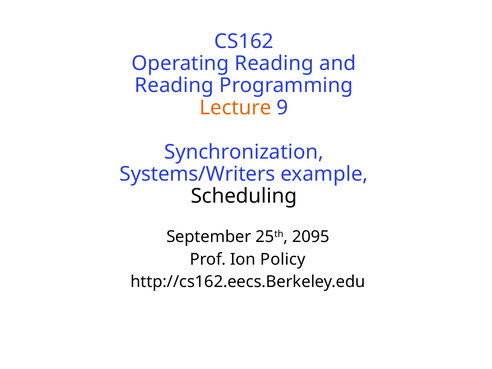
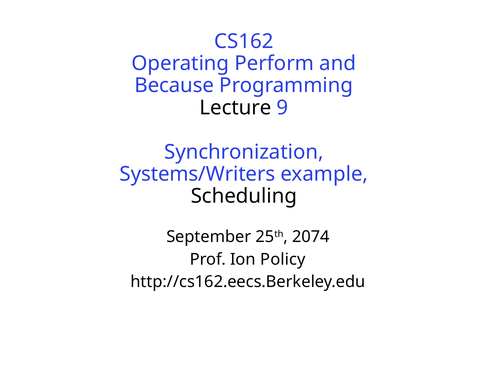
Operating Reading: Reading -> Perform
Reading at (174, 86): Reading -> Because
Lecture colour: orange -> black
2095: 2095 -> 2074
